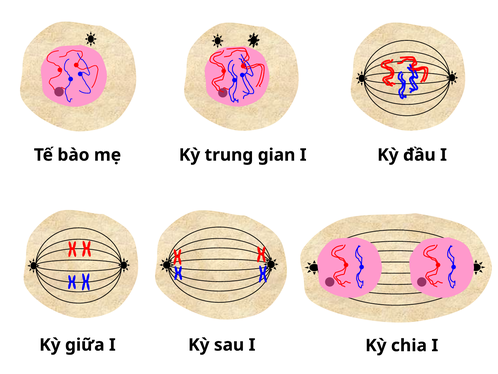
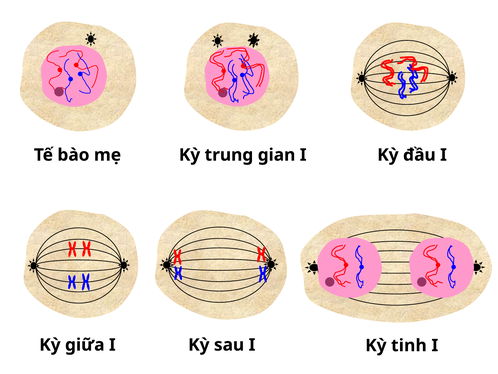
chia: chia -> tinh
